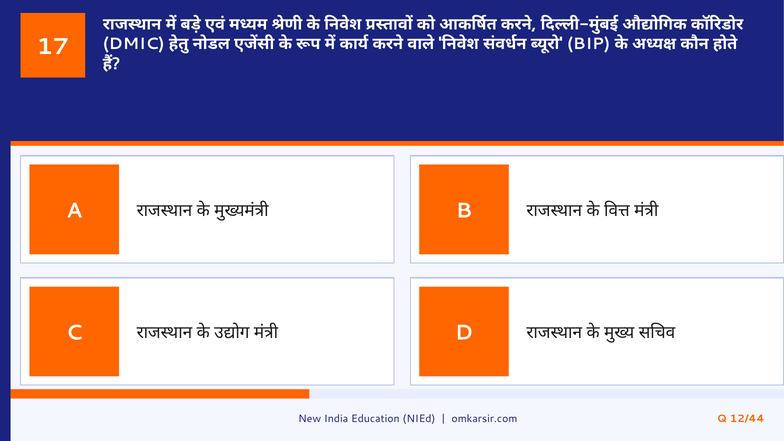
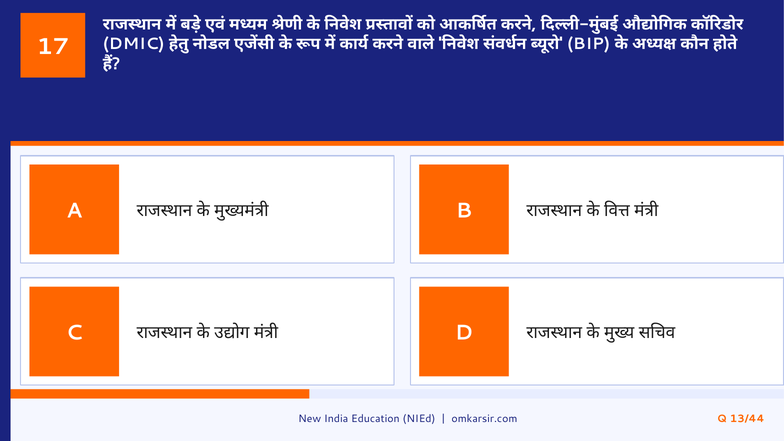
12/44: 12/44 -> 13/44
